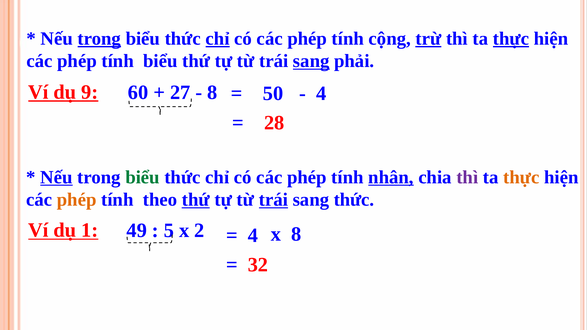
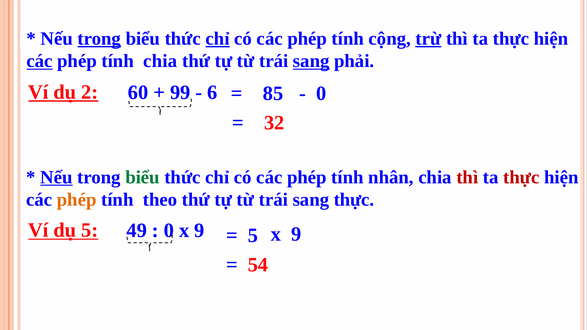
thực at (511, 39) underline: present -> none
các at (40, 61) underline: none -> present
tính biểu: biểu -> chia
9: 9 -> 2
4 at (321, 94): 4 -> 0
27: 27 -> 99
8 at (212, 93): 8 -> 6
50: 50 -> 85
28: 28 -> 32
nhân underline: present -> none
thì at (467, 177) colour: purple -> red
thực at (521, 177) colour: orange -> red
thứ at (196, 200) underline: present -> none
trái at (273, 200) underline: present -> none
sang thức: thức -> thực
dụ 1: 1 -> 5
5 at (169, 231): 5 -> 0
2 at (199, 231): 2 -> 9
4 at (253, 235): 4 -> 5
8 at (296, 234): 8 -> 9
32: 32 -> 54
